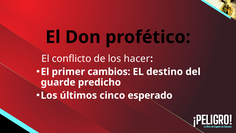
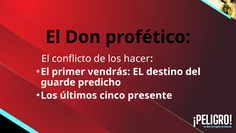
cambios: cambios -> vendrás
esperado: esperado -> presente
